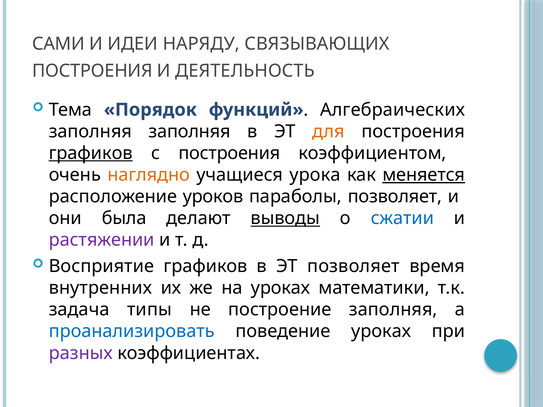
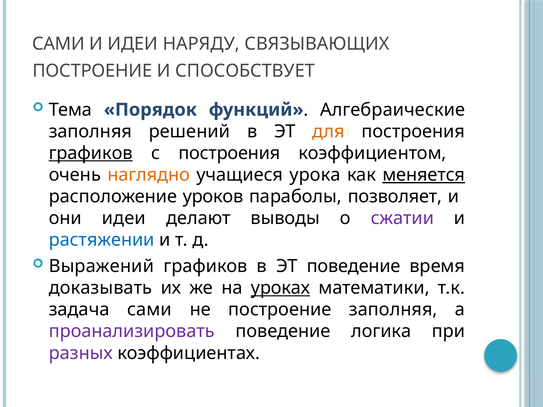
ПОСТРОЕНИЯ at (92, 71): ПОСТРОЕНИЯ -> ПОСТРОЕНИЕ
ДЕЯТЕЛЬНОСТЬ: ДЕЯТЕЛЬНОСТЬ -> СПОСОБСТВУЕТ
Алгебраических: Алгебраических -> Алгебраические
заполняя заполняя: заполняя -> решений
они была: была -> идеи
выводы underline: present -> none
сжатии colour: blue -> purple
растяжении colour: purple -> blue
Восприятие: Восприятие -> Выражений
ЭТ позволяет: позволяет -> поведение
внутренних: внутренних -> доказывать
уроках at (281, 288) underline: none -> present
задача типы: типы -> сами
проанализировать colour: blue -> purple
поведение уроках: уроках -> логика
